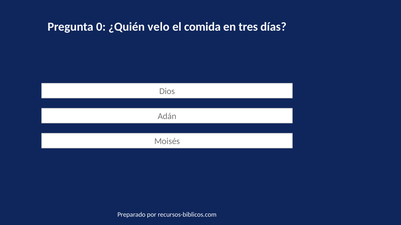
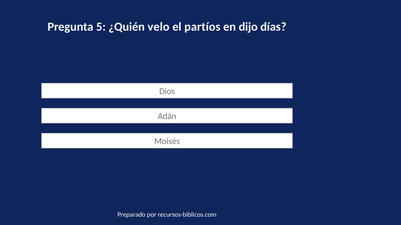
0: 0 -> 5
comida: comida -> partíos
tres: tres -> dijo
